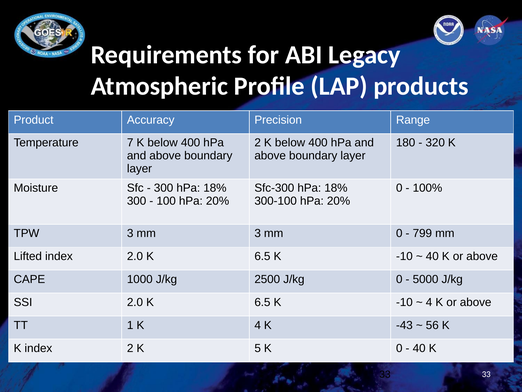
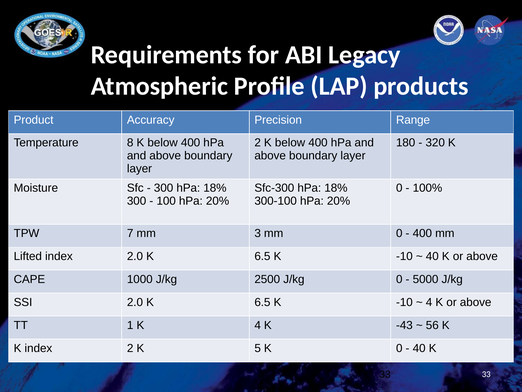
7: 7 -> 8
TPW 3: 3 -> 7
799 at (422, 233): 799 -> 400
